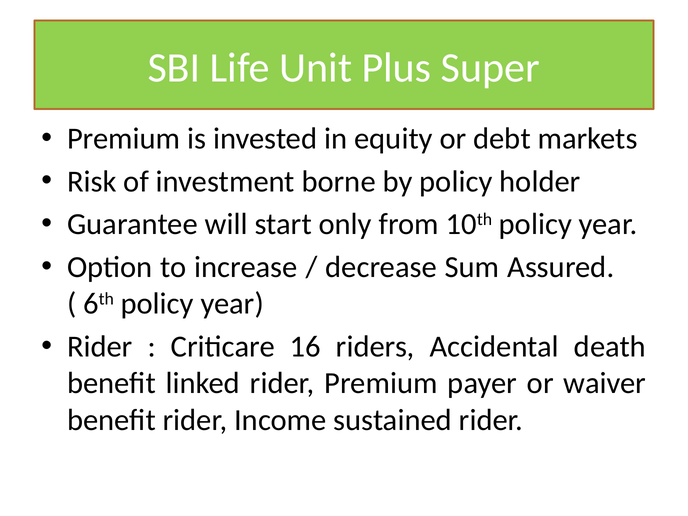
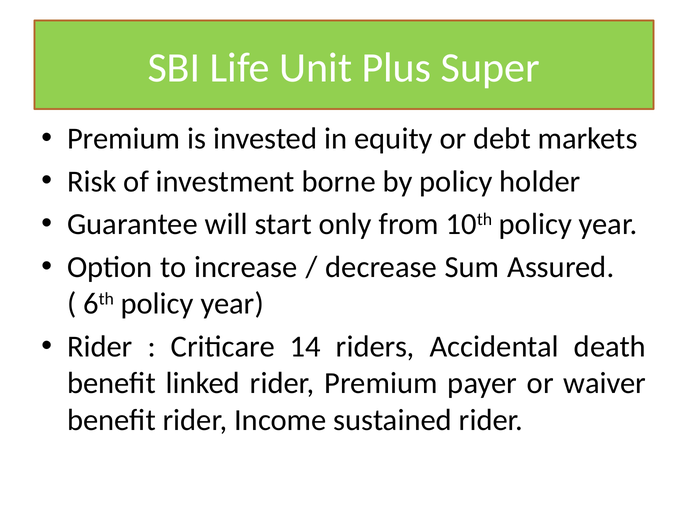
16: 16 -> 14
